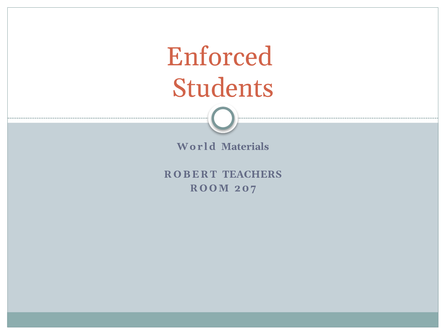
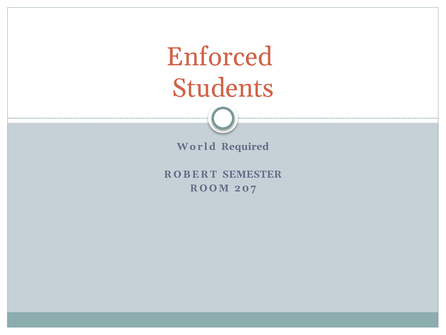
Materials: Materials -> Required
TEACHERS: TEACHERS -> SEMESTER
